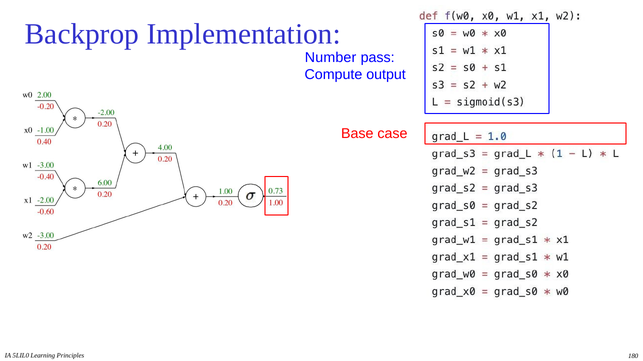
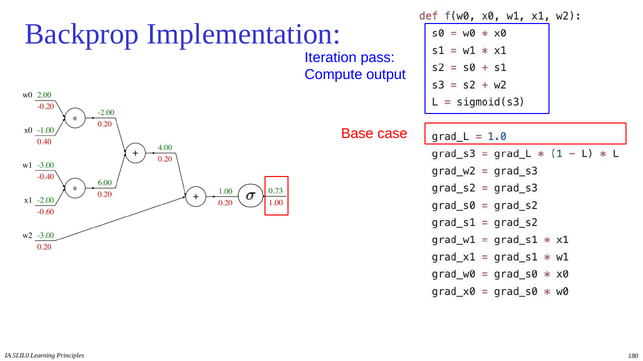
Number: Number -> Iteration
